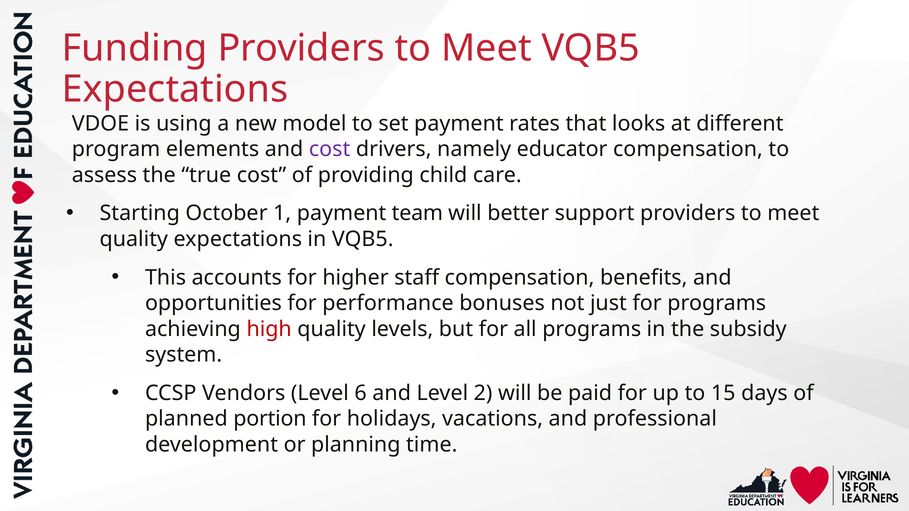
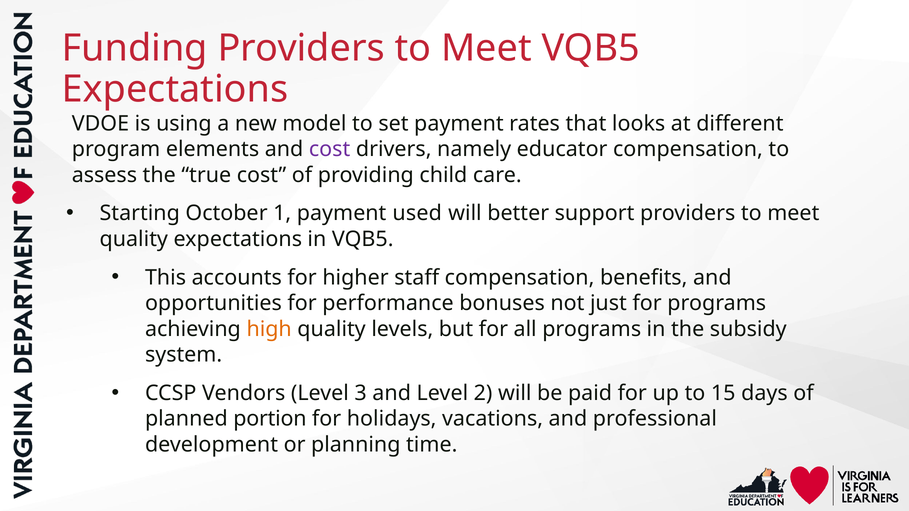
team: team -> used
high colour: red -> orange
6: 6 -> 3
